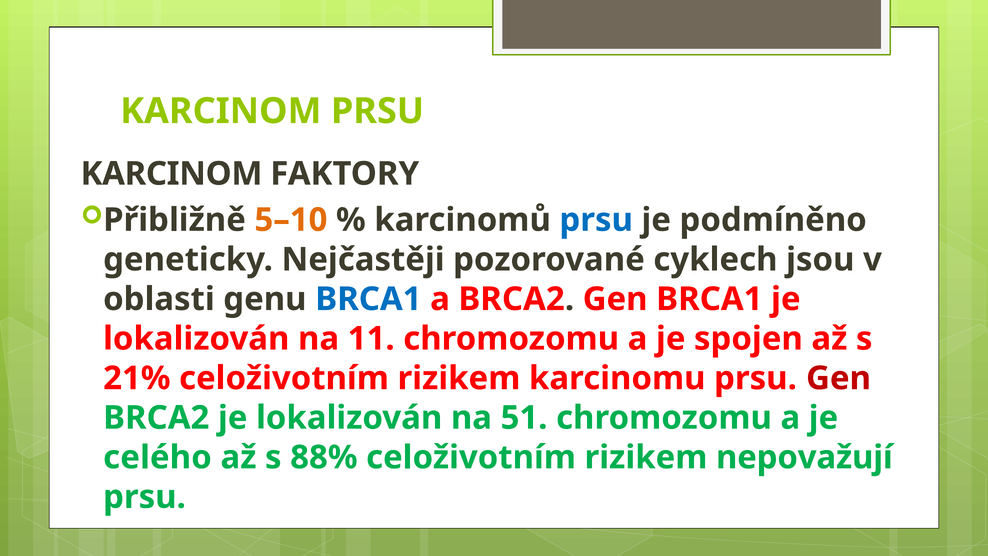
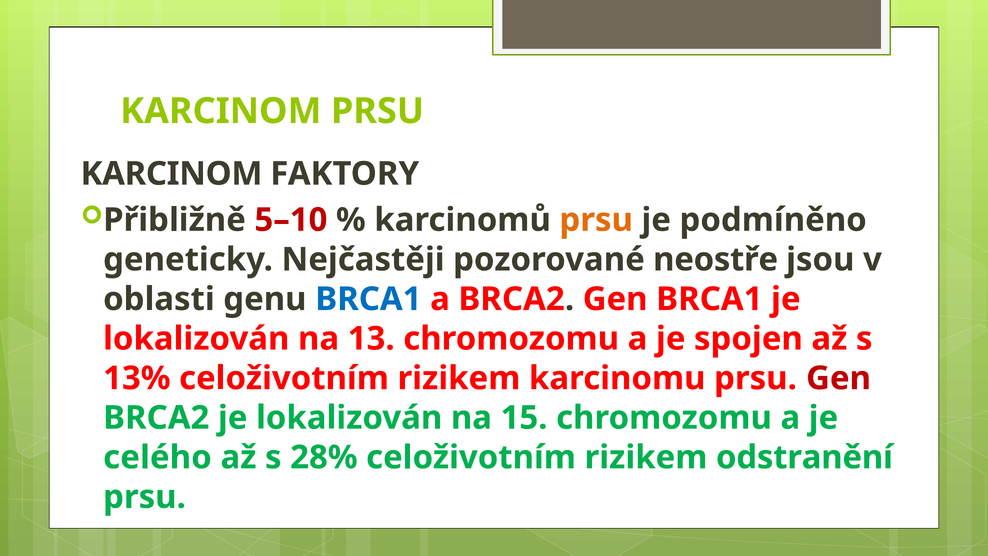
5–10 colour: orange -> red
prsu at (596, 220) colour: blue -> orange
cyklech: cyklech -> neostře
11: 11 -> 13
21%: 21% -> 13%
51: 51 -> 15
88%: 88% -> 28%
nepovažují: nepovažují -> odstranění
